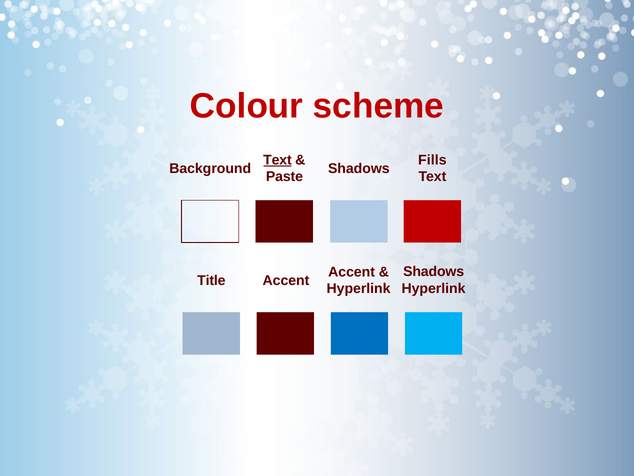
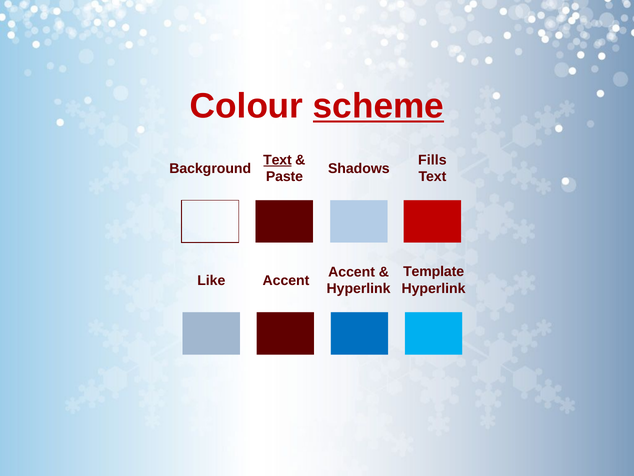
scheme underline: none -> present
Shadows at (434, 272): Shadows -> Template
Title: Title -> Like
